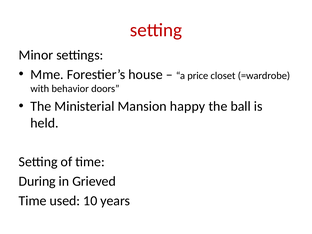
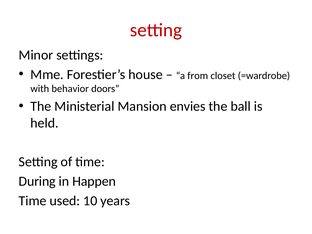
price: price -> from
happy: happy -> envies
Grieved: Grieved -> Happen
